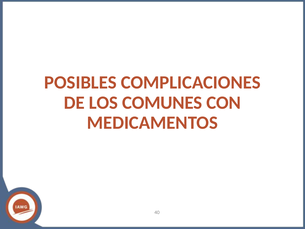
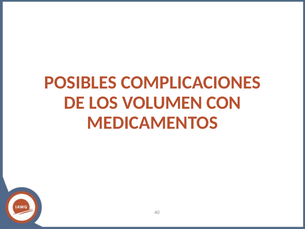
COMUNES: COMUNES -> VOLUMEN
